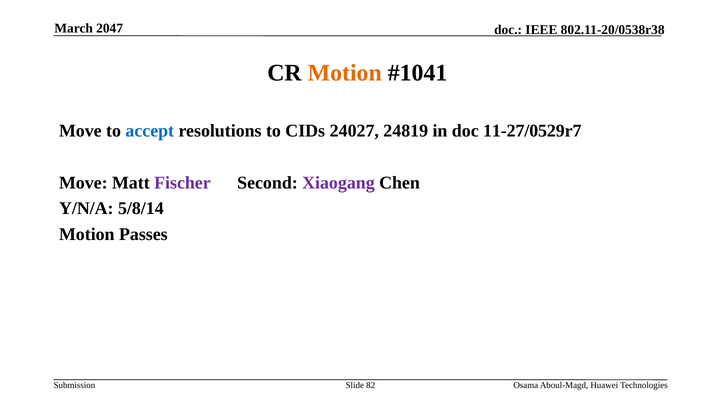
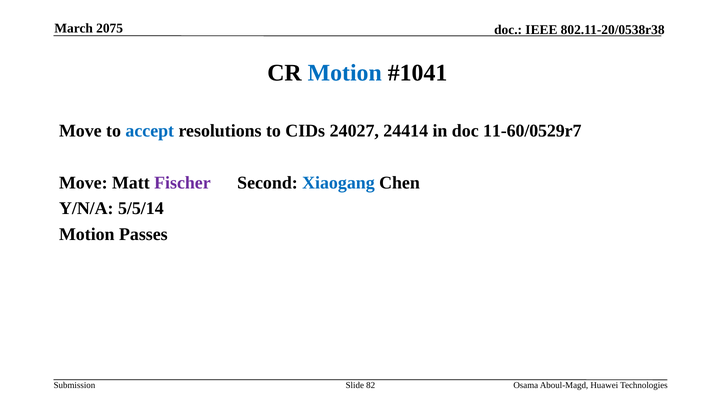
2047: 2047 -> 2075
Motion at (345, 73) colour: orange -> blue
24819: 24819 -> 24414
11-27/0529r7: 11-27/0529r7 -> 11-60/0529r7
Xiaogang colour: purple -> blue
5/8/14: 5/8/14 -> 5/5/14
